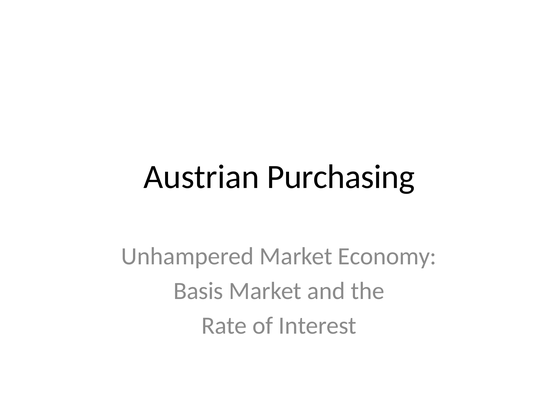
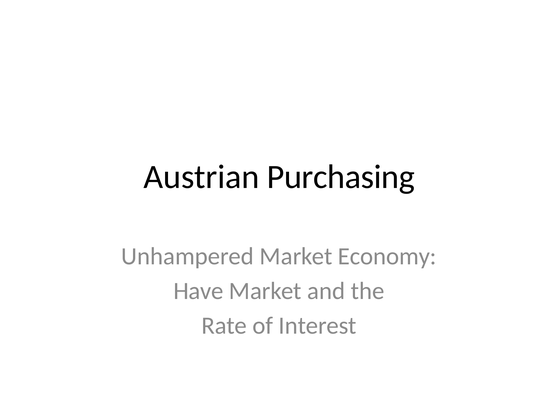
Basis: Basis -> Have
